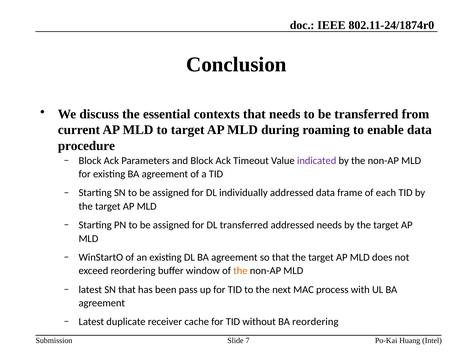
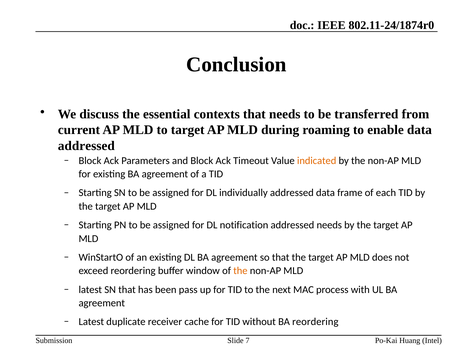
procedure at (86, 146): procedure -> addressed
indicated colour: purple -> orange
DL transferred: transferred -> notification
